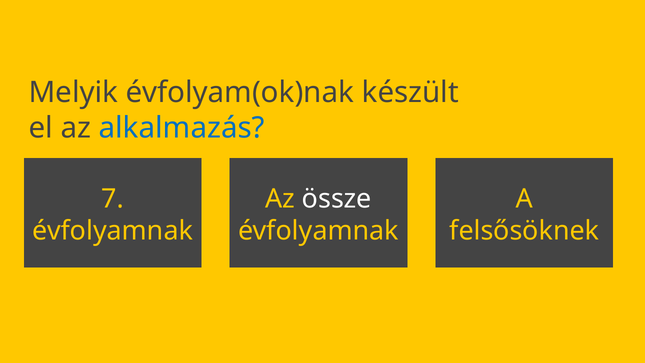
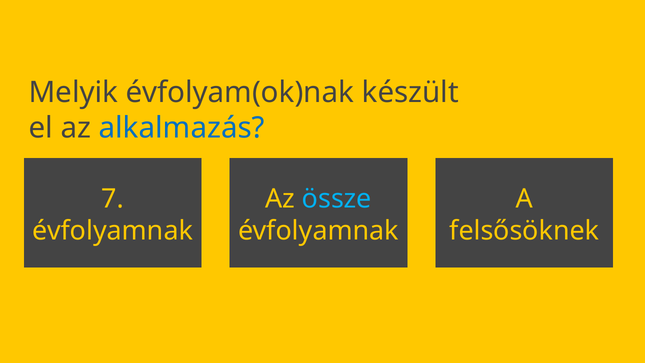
össze colour: white -> light blue
